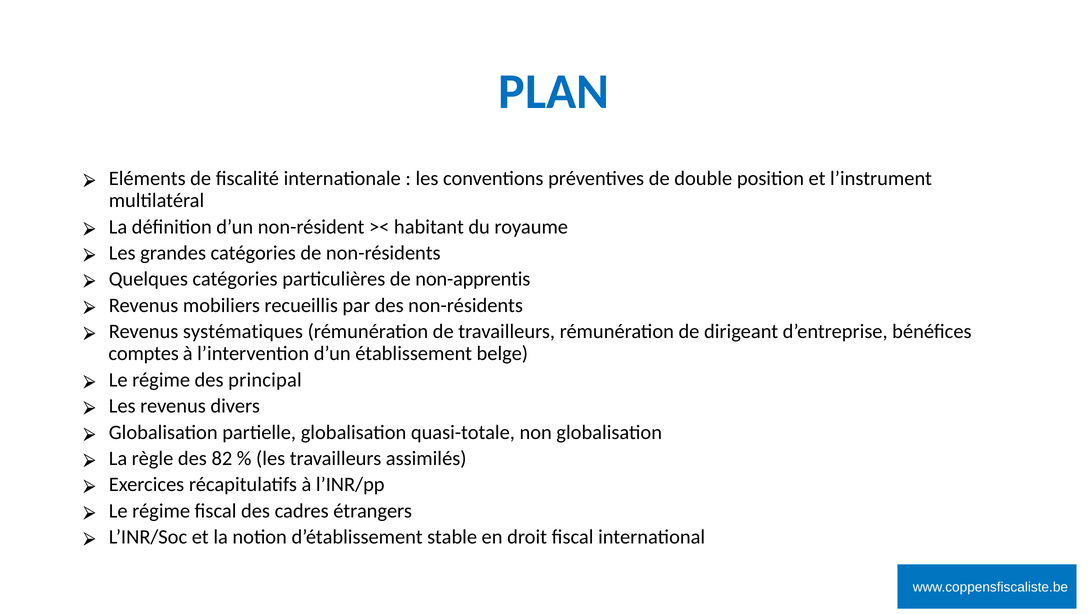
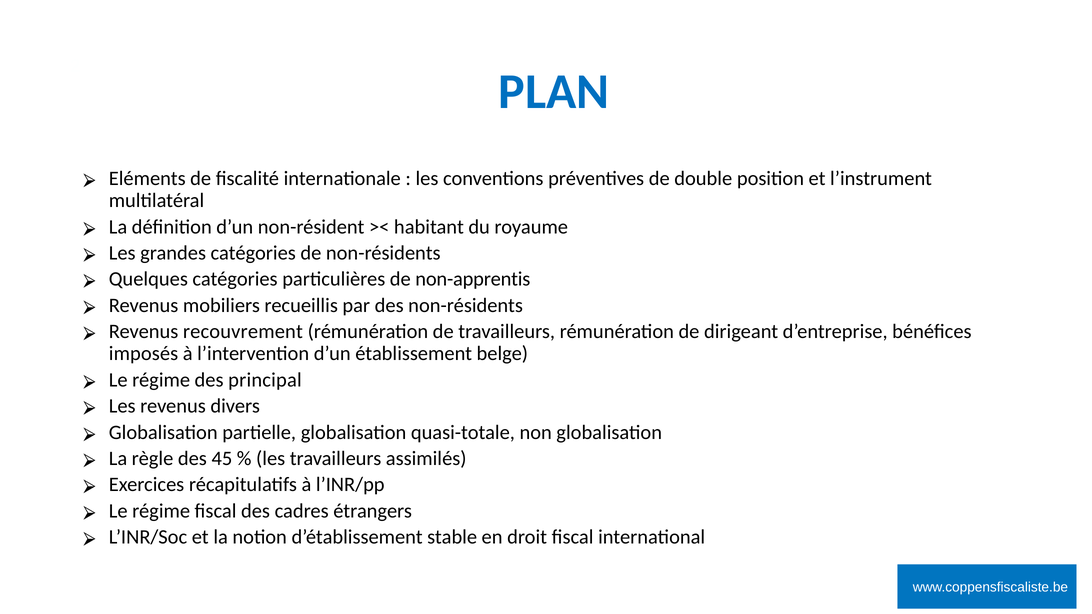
systématiques: systématiques -> recouvrement
comptes: comptes -> imposés
82: 82 -> 45
